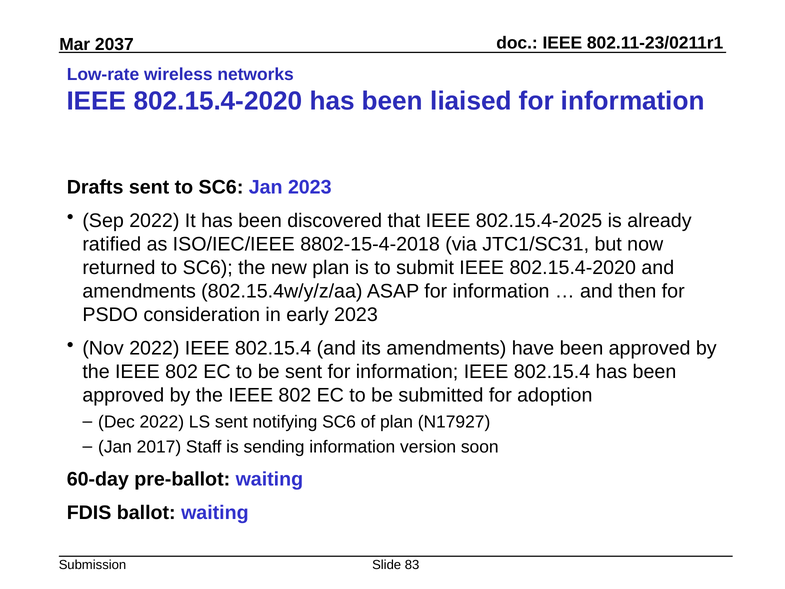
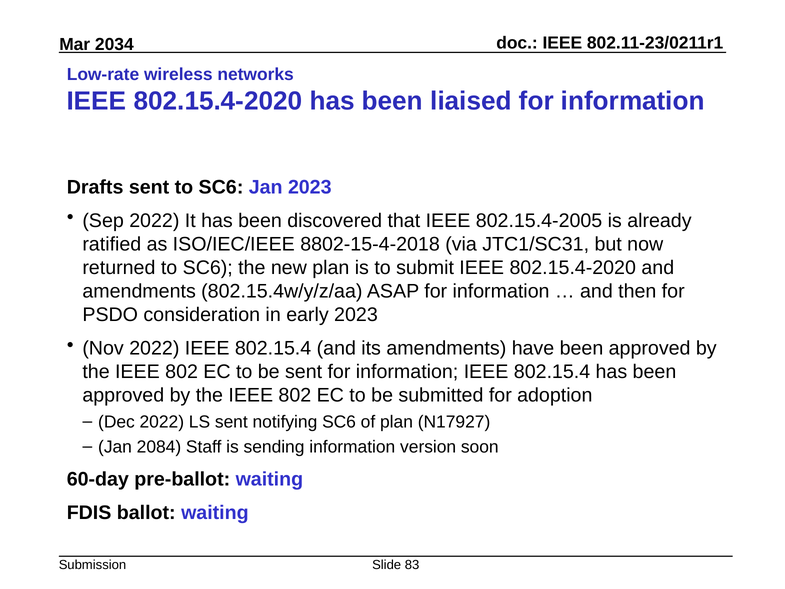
2037: 2037 -> 2034
802.15.4-2025: 802.15.4-2025 -> 802.15.4-2005
2017: 2017 -> 2084
